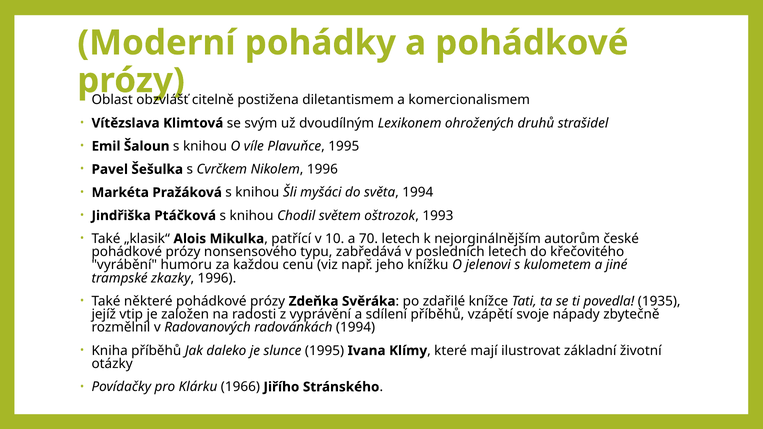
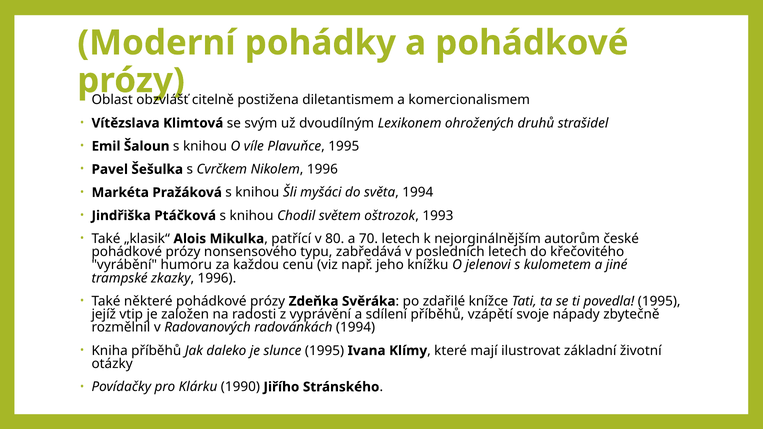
10: 10 -> 80
povedla 1935: 1935 -> 1995
1966: 1966 -> 1990
